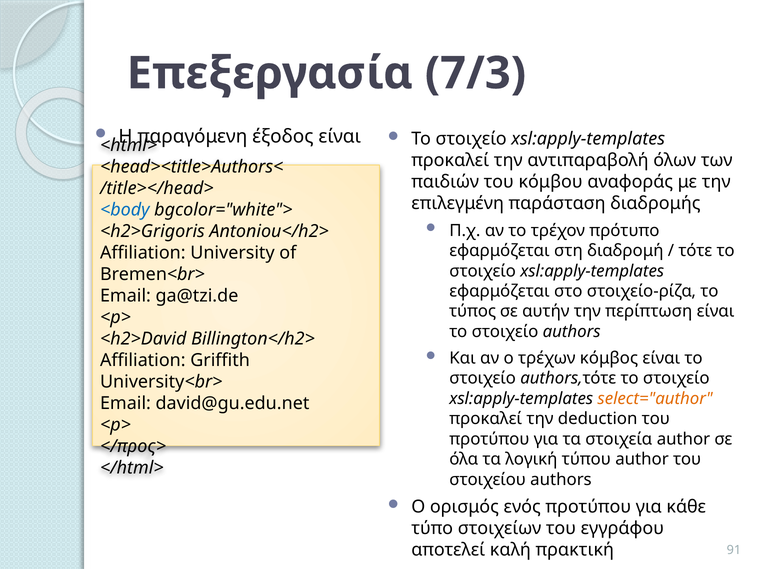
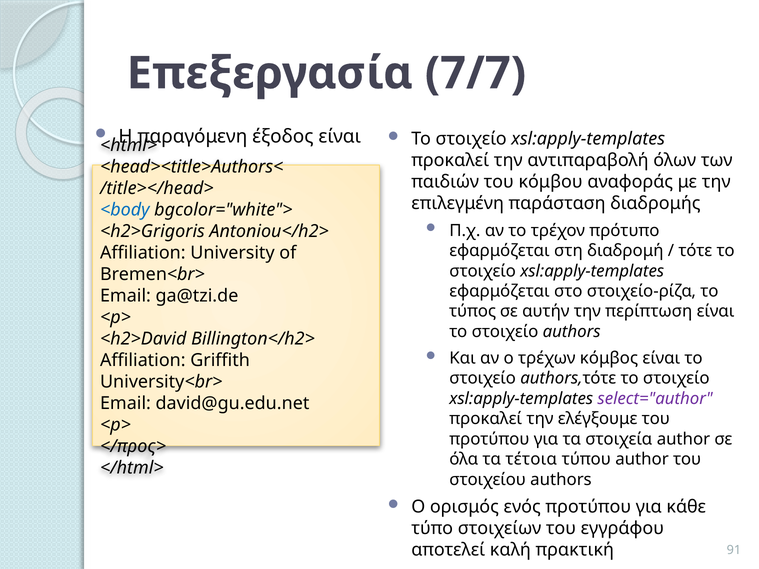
7/3: 7/3 -> 7/7
select="author colour: orange -> purple
deduction: deduction -> ελέγξουμε
λογική: λογική -> τέτοια
